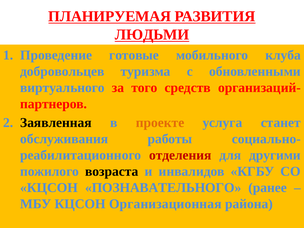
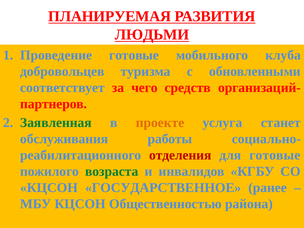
виртуального: виртуального -> соответствует
того: того -> чего
Заявленная colour: black -> green
для другими: другими -> готовые
возраста colour: black -> green
ПОЗНАВАТЕЛЬНОГО: ПОЗНАВАТЕЛЬНОГО -> ГОСУДАРСТВЕННОЕ
Организационная: Организационная -> Общественностью
